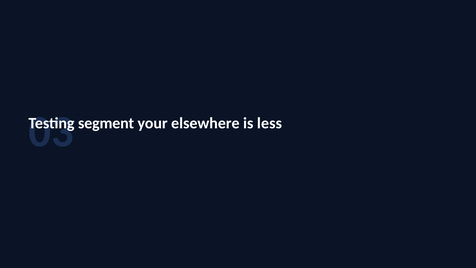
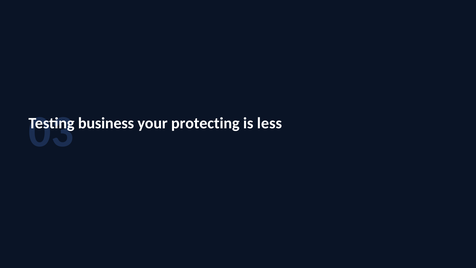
segment: segment -> business
elsewhere: elsewhere -> protecting
